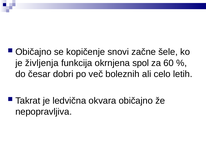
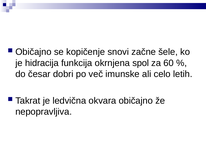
življenja: življenja -> hidracija
boleznih: boleznih -> imunske
